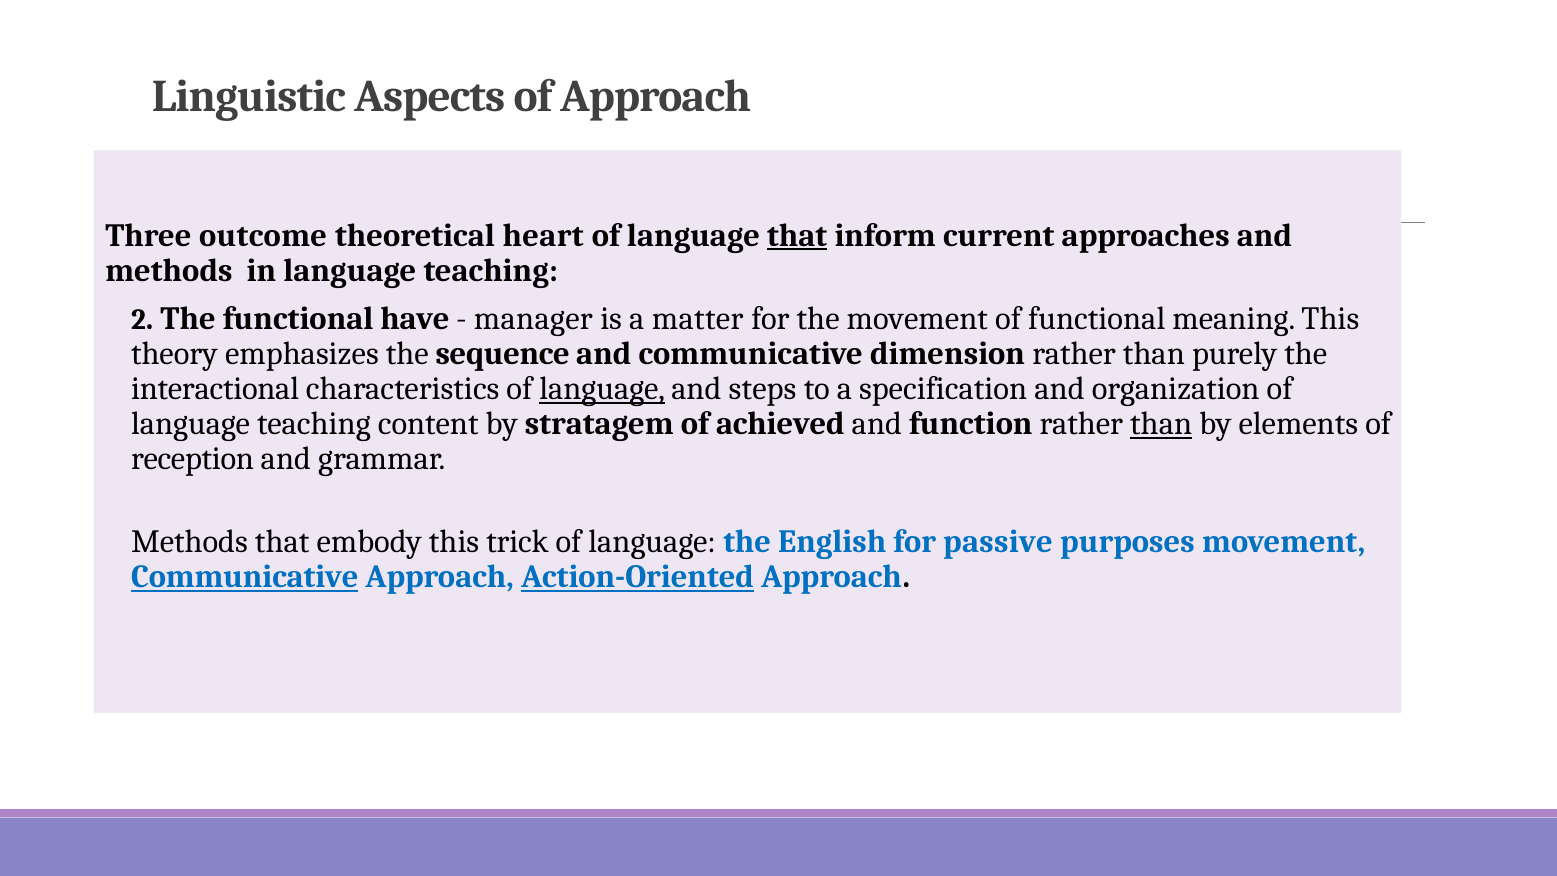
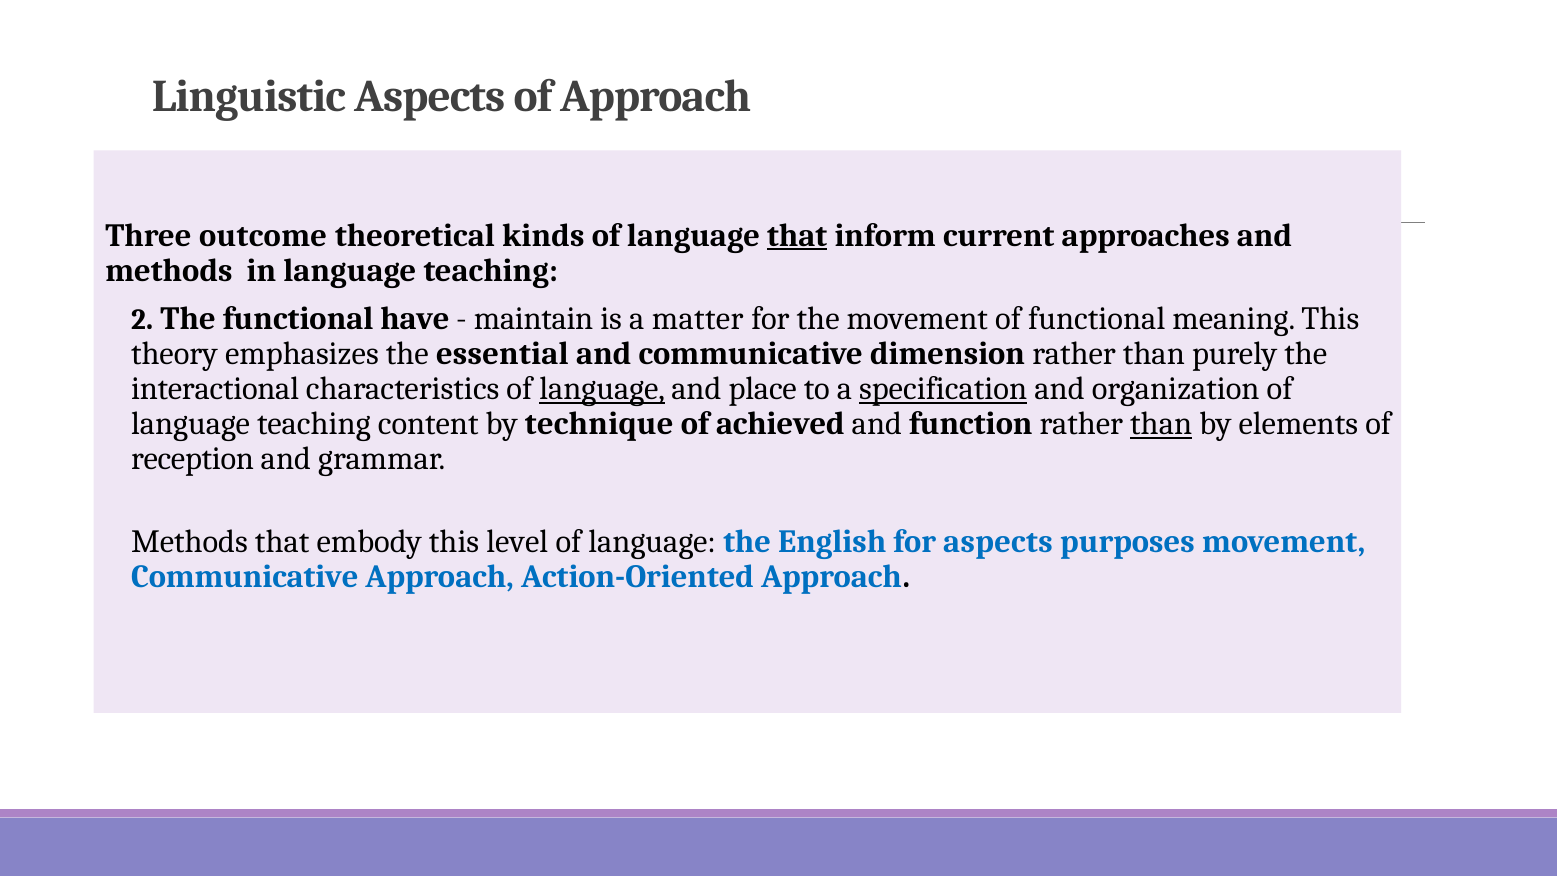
heart: heart -> kinds
manager: manager -> maintain
sequence: sequence -> essential
steps: steps -> place
specification underline: none -> present
stratagem: stratagem -> technique
trick: trick -> level
for passive: passive -> aspects
Communicative at (245, 577) underline: present -> none
Action-Oriented underline: present -> none
